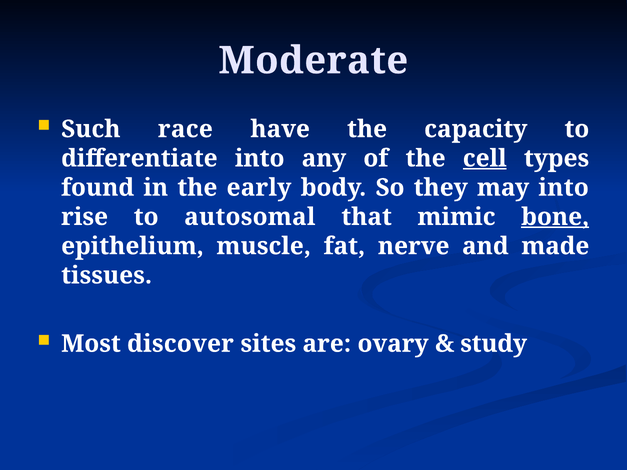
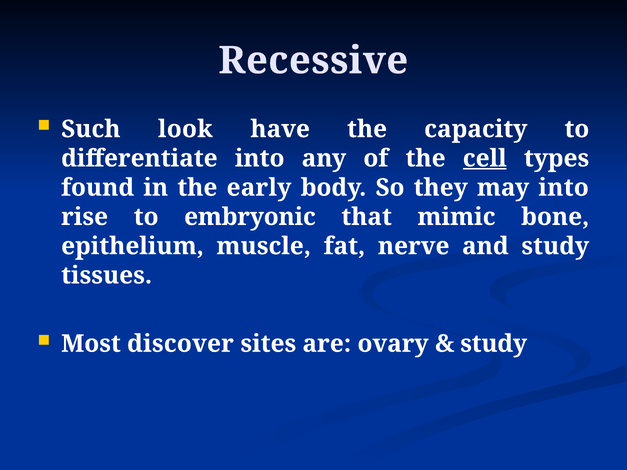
Moderate: Moderate -> Recessive
race: race -> look
autosomal: autosomal -> embryonic
bone underline: present -> none
and made: made -> study
